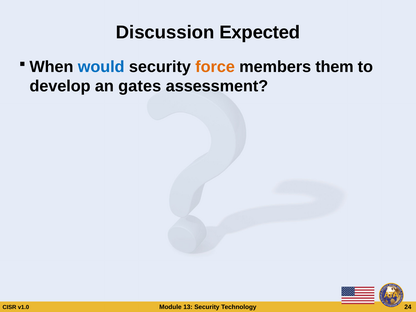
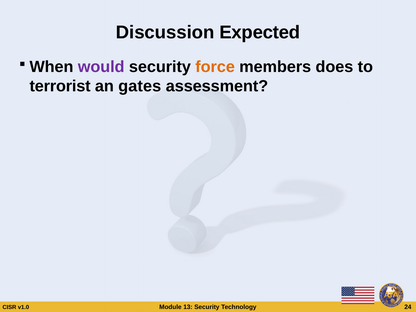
would colour: blue -> purple
them: them -> does
develop: develop -> terrorist
